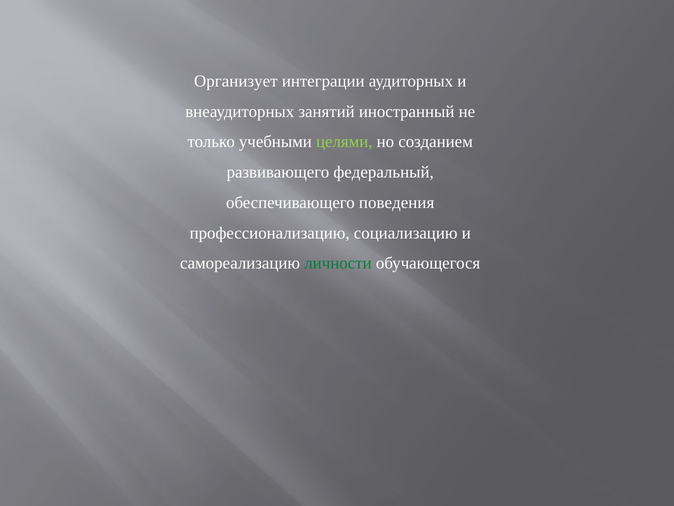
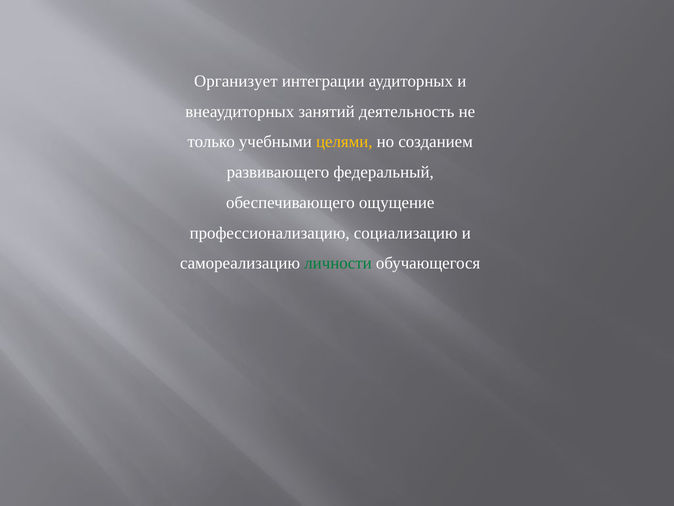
иностранный: иностранный -> деятельность
целями colour: light green -> yellow
поведения: поведения -> ощущение
